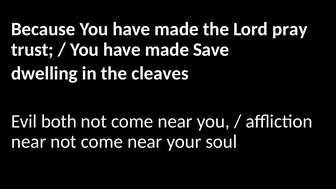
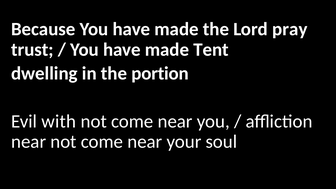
Save: Save -> Tent
cleaves: cleaves -> portion
both: both -> with
